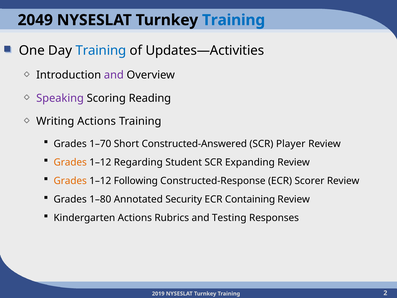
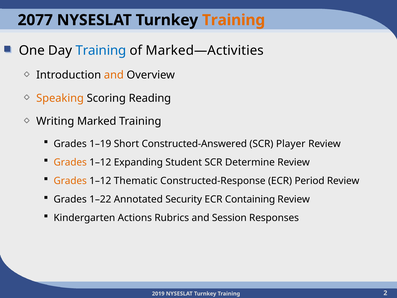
2049: 2049 -> 2077
Training at (234, 20) colour: blue -> orange
Updates—Activities: Updates—Activities -> Marked—Activities
and at (114, 75) colour: purple -> orange
Speaking colour: purple -> orange
Writing Actions: Actions -> Marked
1–70: 1–70 -> 1–19
Regarding: Regarding -> Expanding
Expanding: Expanding -> Determine
Following: Following -> Thematic
Scorer: Scorer -> Period
1–80: 1–80 -> 1–22
Testing: Testing -> Session
